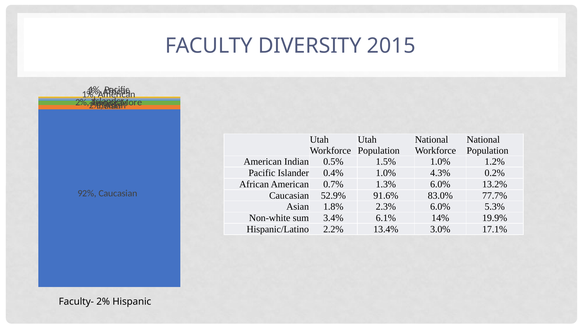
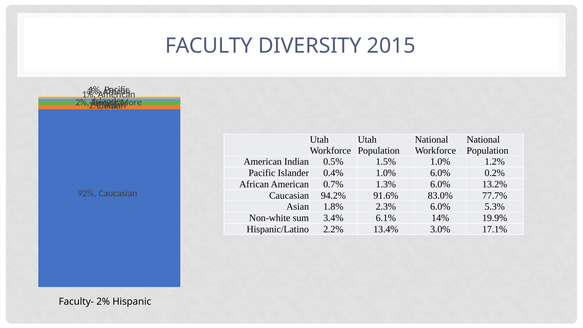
1.0% 4.3%: 4.3% -> 6.0%
52.9%: 52.9% -> 94.2%
